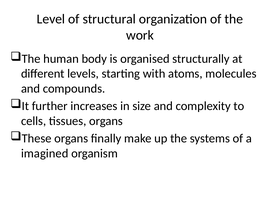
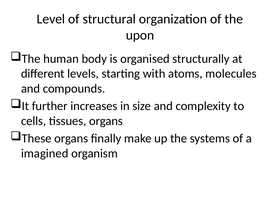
work: work -> upon
